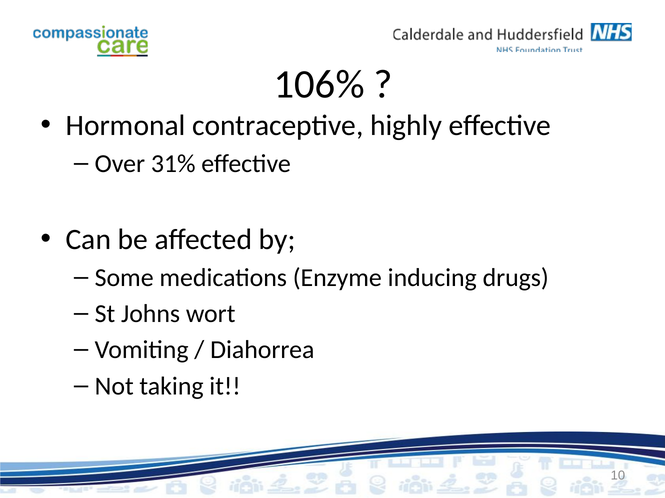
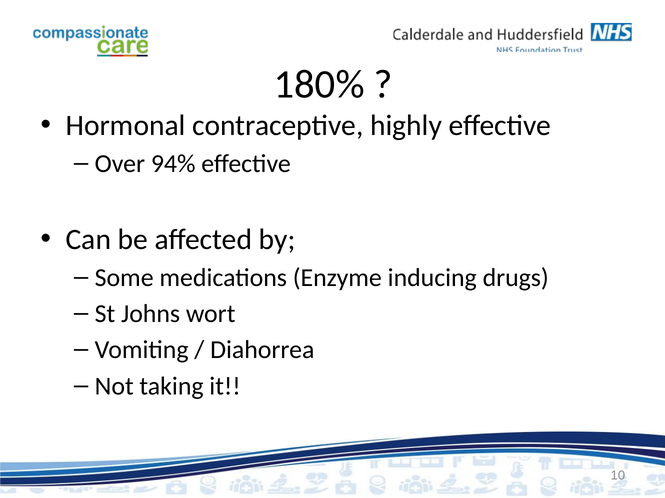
106%: 106% -> 180%
31%: 31% -> 94%
